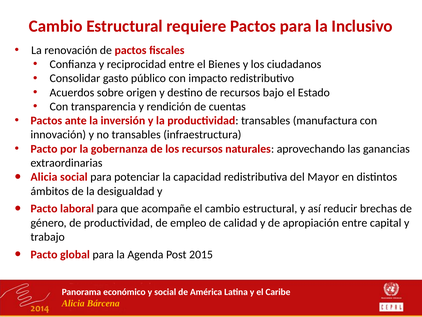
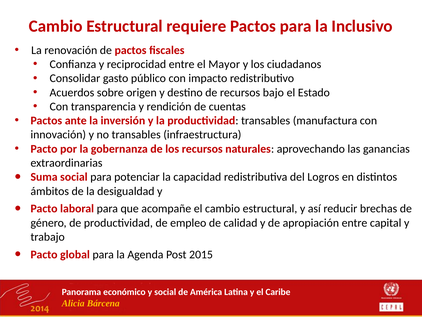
Bienes: Bienes -> Mayor
Alicia at (44, 177): Alicia -> Suma
Mayor: Mayor -> Logros
